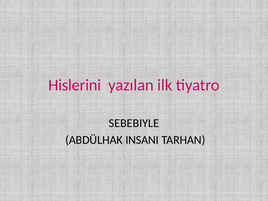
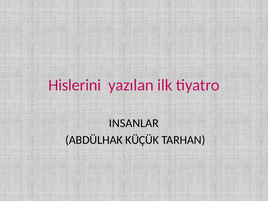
SEBEBIYLE: SEBEBIYLE -> INSANLAR
INSANI: INSANI -> KÜÇÜK
